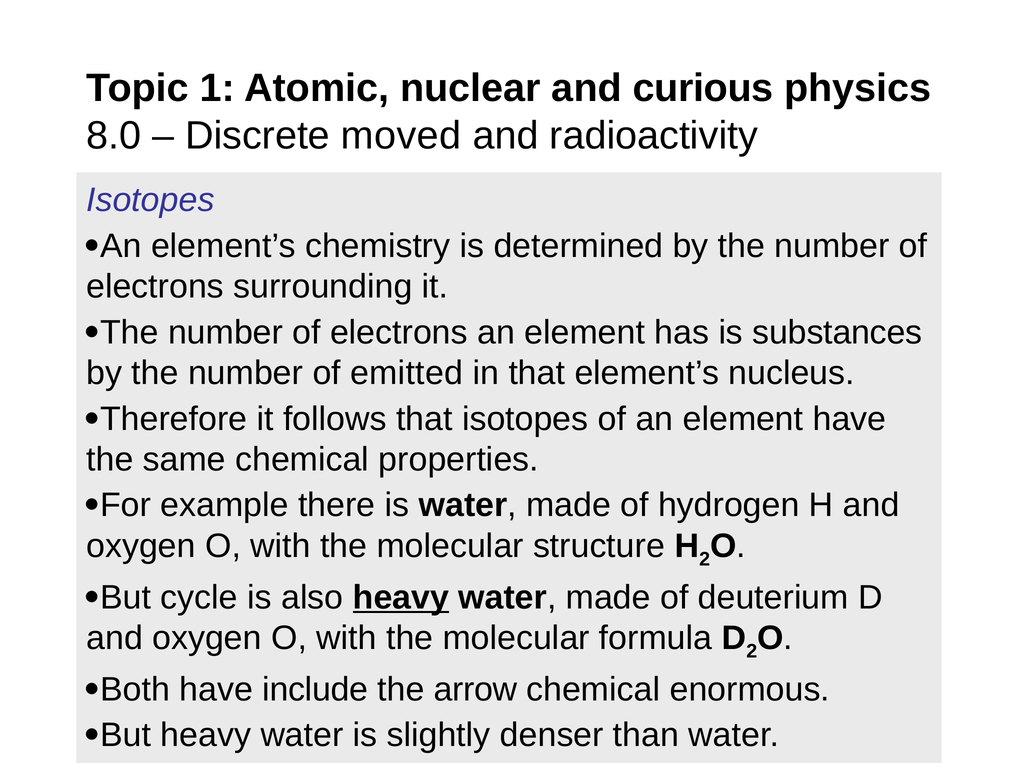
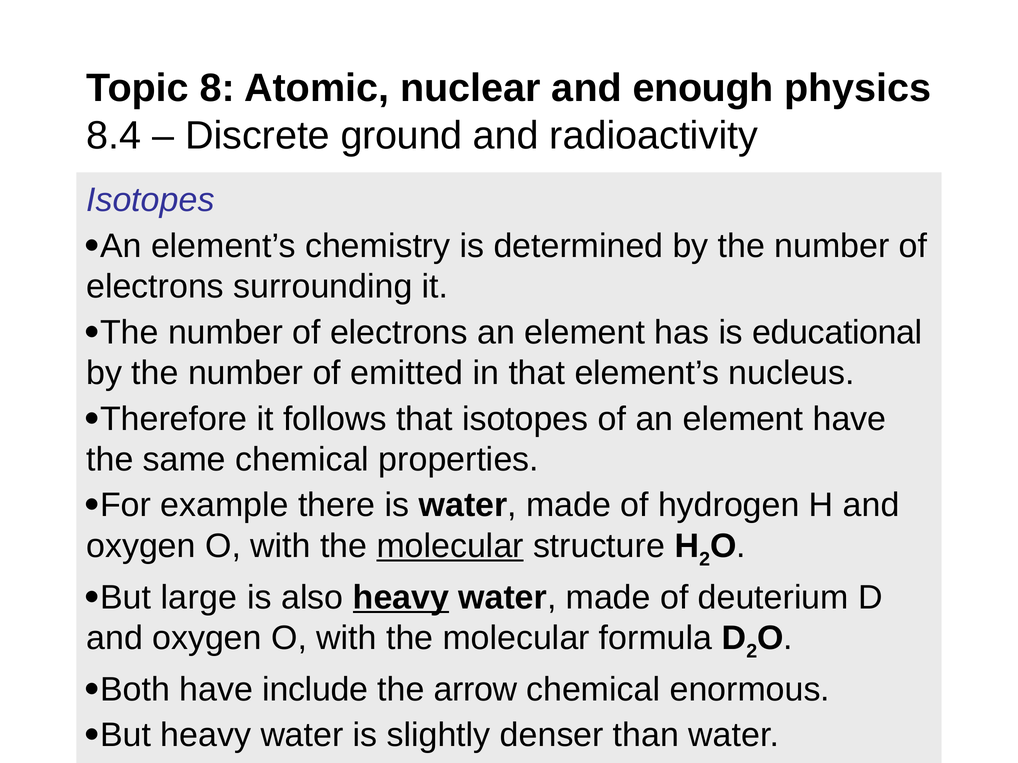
1: 1 -> 8
curious: curious -> enough
8.0: 8.0 -> 8.4
moved: moved -> ground
substances: substances -> educational
molecular at (450, 546) underline: none -> present
cycle: cycle -> large
